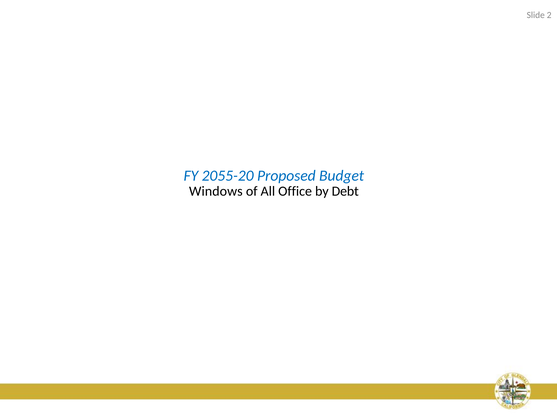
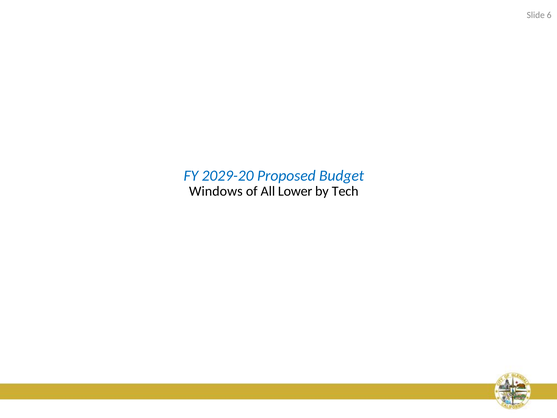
2: 2 -> 6
2055-20: 2055-20 -> 2029-20
Office: Office -> Lower
Debt: Debt -> Tech
